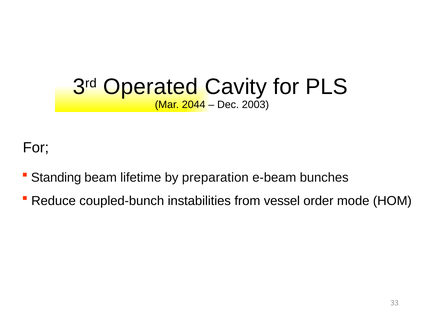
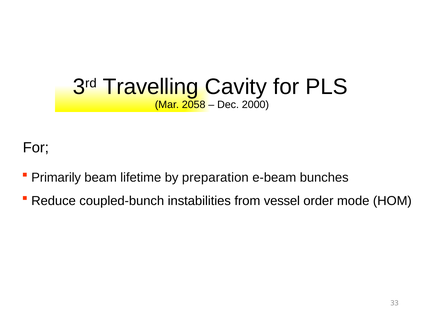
Operated: Operated -> Travelling
2044: 2044 -> 2058
2003: 2003 -> 2000
Standing: Standing -> Primarily
